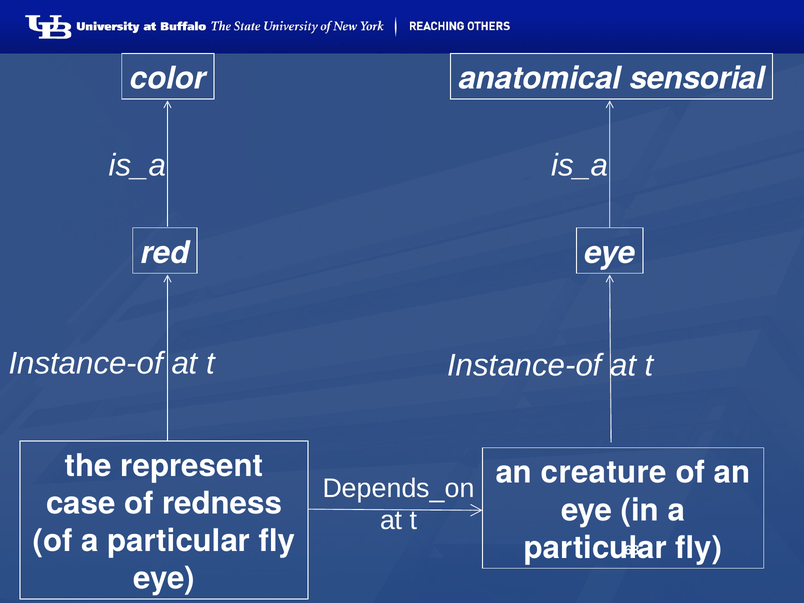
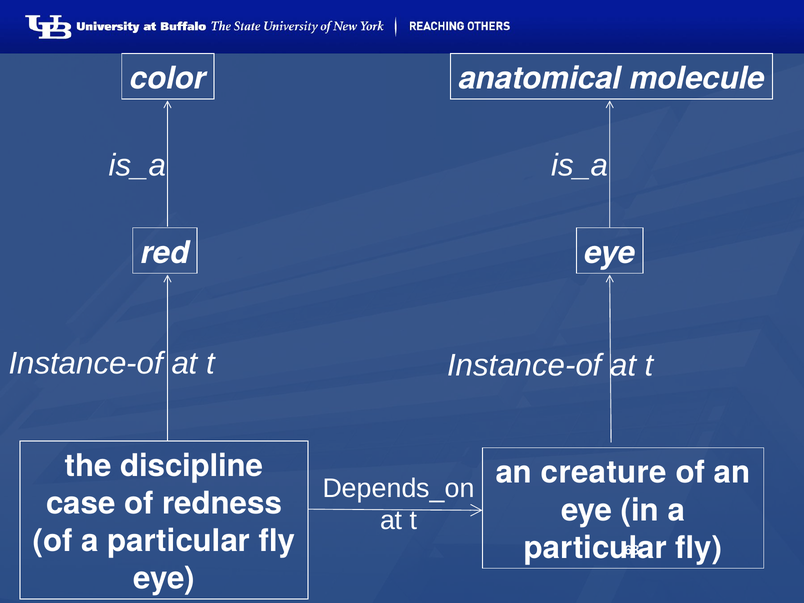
sensorial: sensorial -> molecule
represent: represent -> discipline
